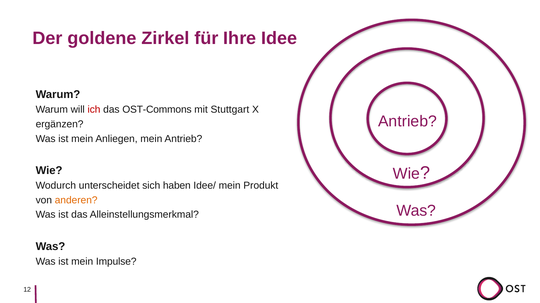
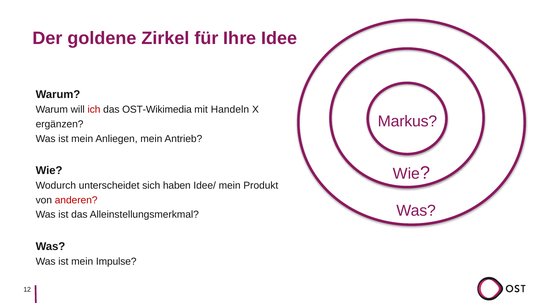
OST-Commons: OST-Commons -> OST-Wikimedia
Stuttgart: Stuttgart -> Handeln
Antrieb at (407, 122): Antrieb -> Markus
anderen colour: orange -> red
